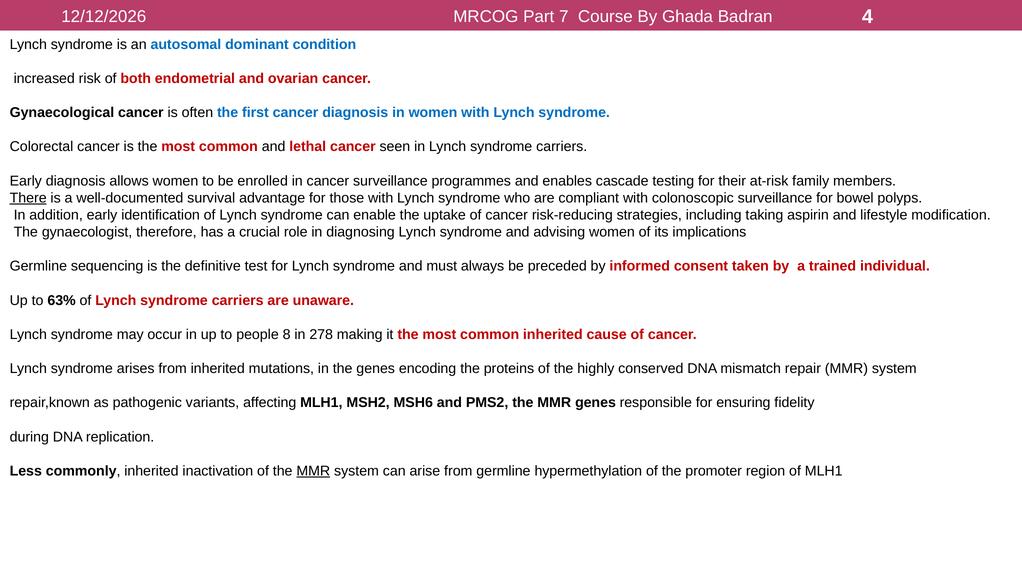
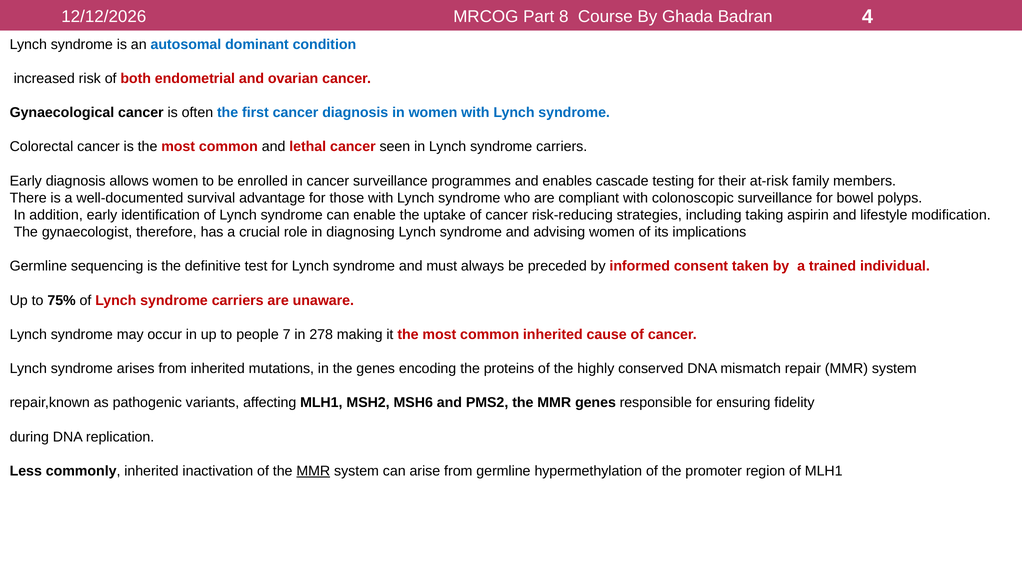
7: 7 -> 8
There underline: present -> none
63%: 63% -> 75%
8: 8 -> 7
